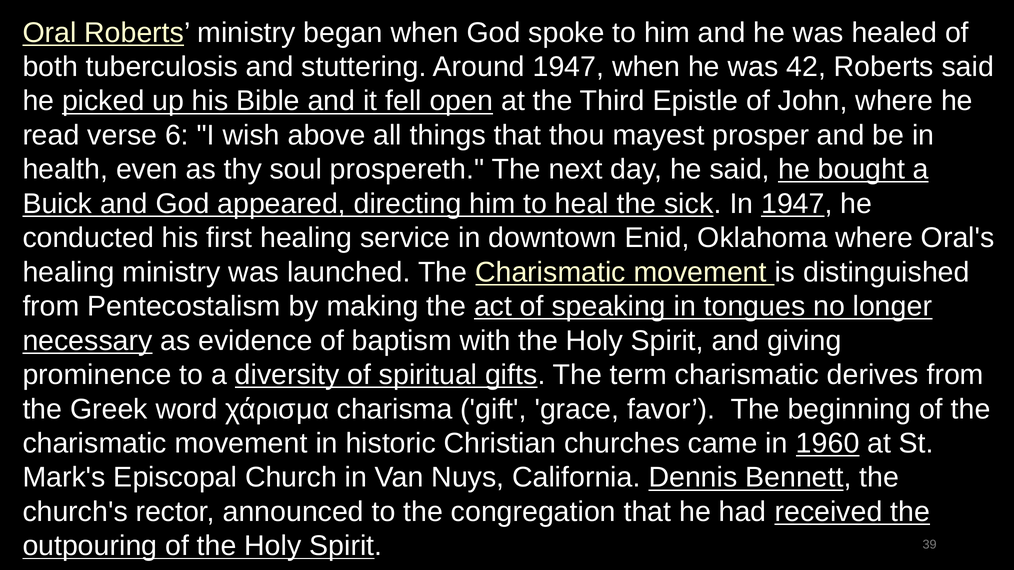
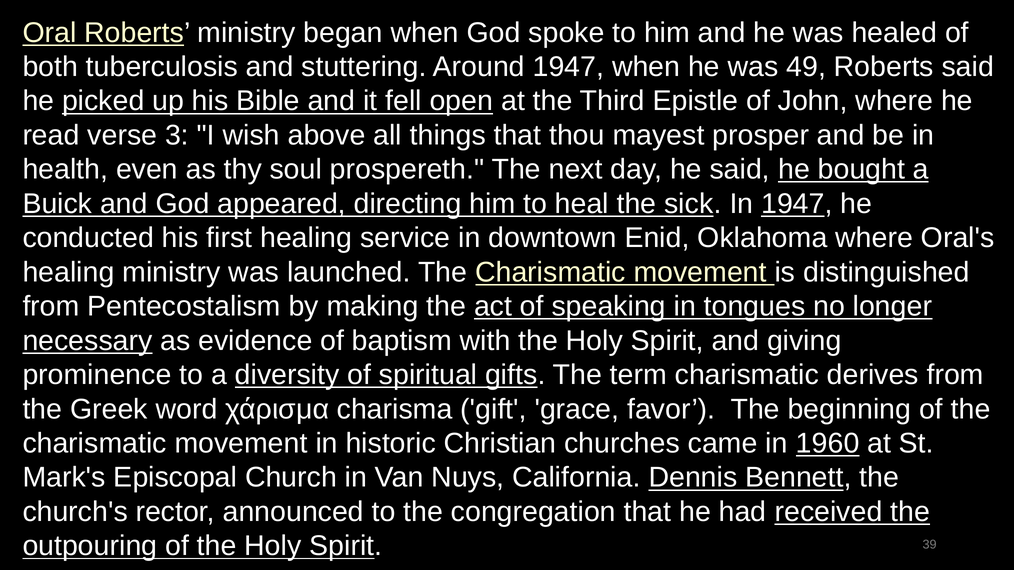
42: 42 -> 49
6: 6 -> 3
